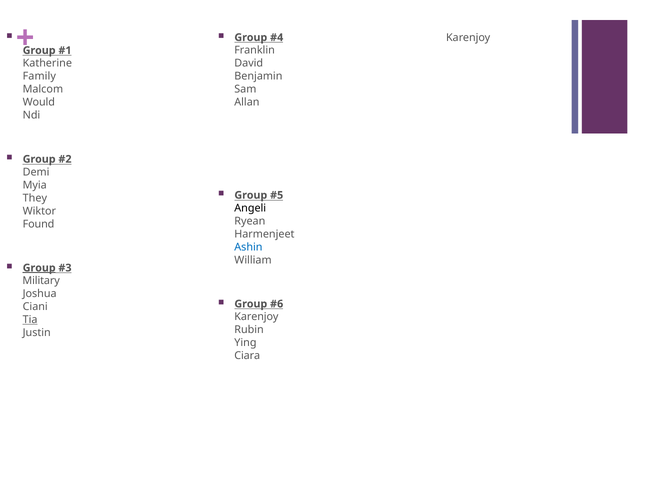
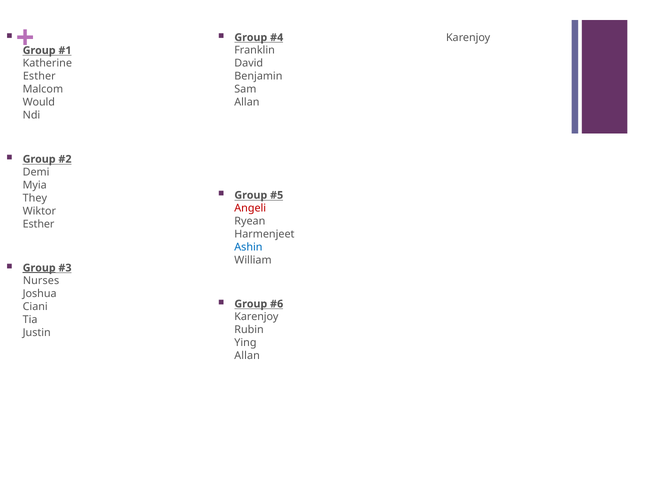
Family at (39, 76): Family -> Esther
Angeli colour: black -> red
Found at (39, 224): Found -> Esther
Military: Military -> Nurses
Tia underline: present -> none
Ciara at (247, 356): Ciara -> Allan
